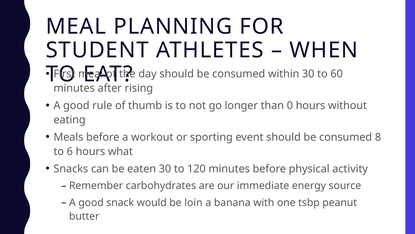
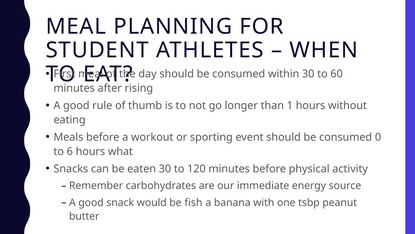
0: 0 -> 1
8: 8 -> 0
loin: loin -> fish
